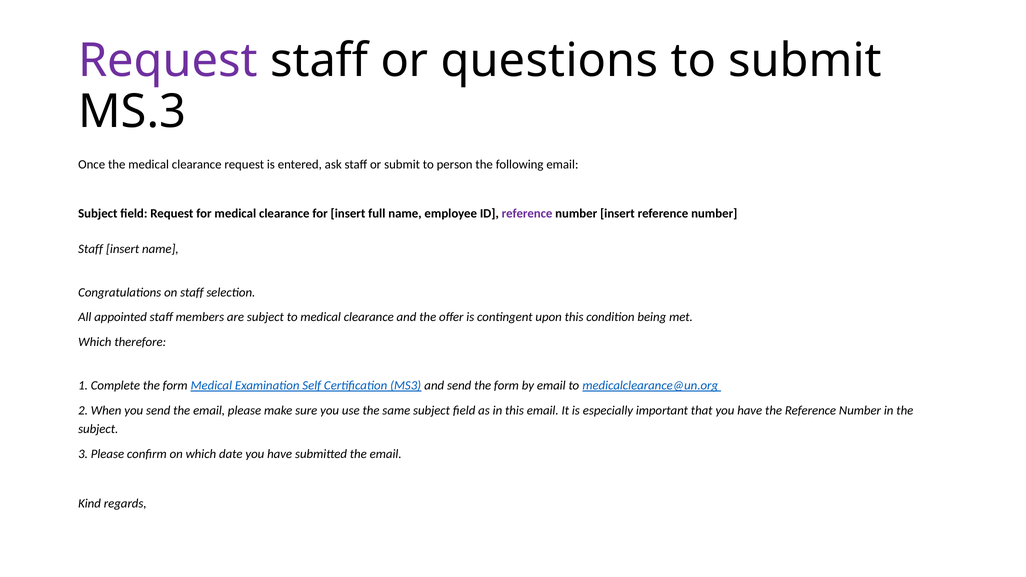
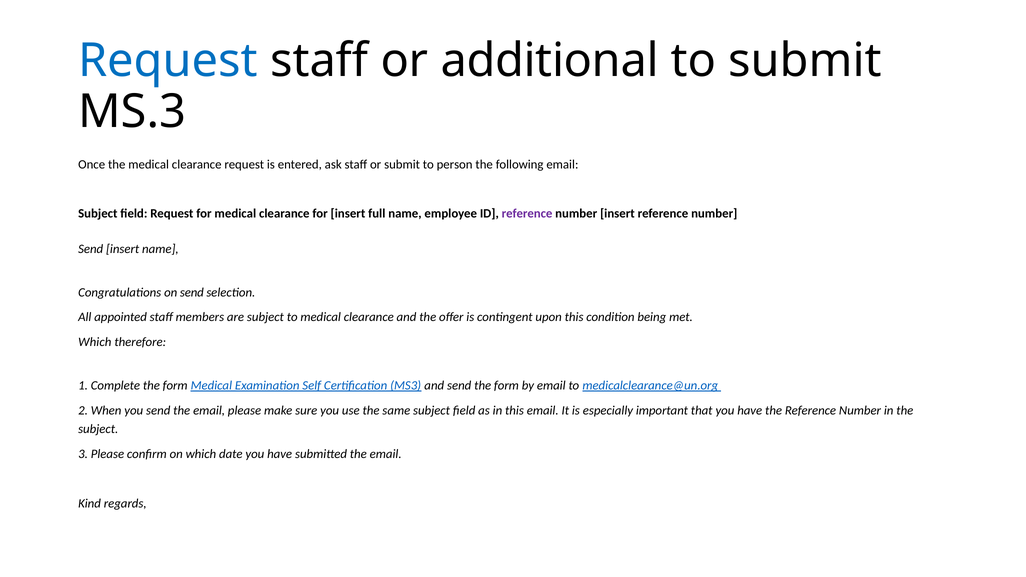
Request at (168, 61) colour: purple -> blue
questions: questions -> additional
Staff at (91, 249): Staff -> Send
on staff: staff -> send
